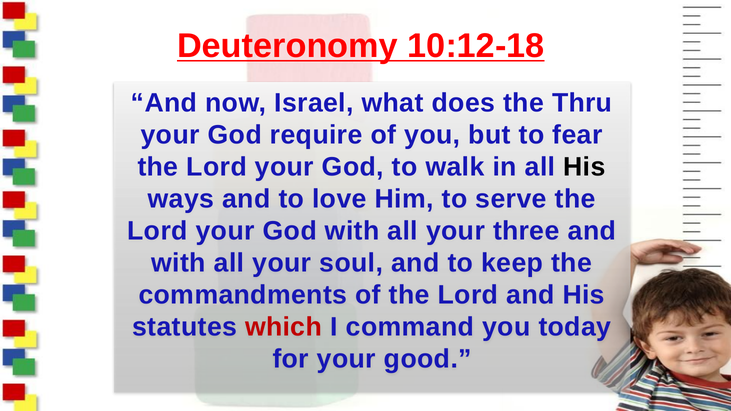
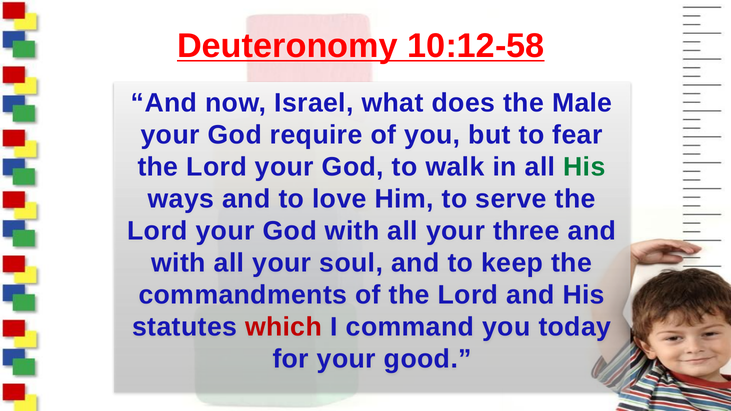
10:12-18: 10:12-18 -> 10:12-58
Thru: Thru -> Male
His at (584, 167) colour: black -> green
